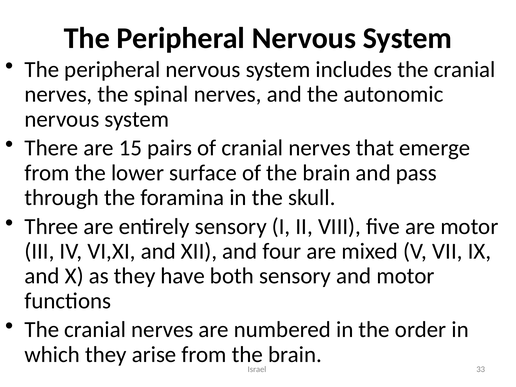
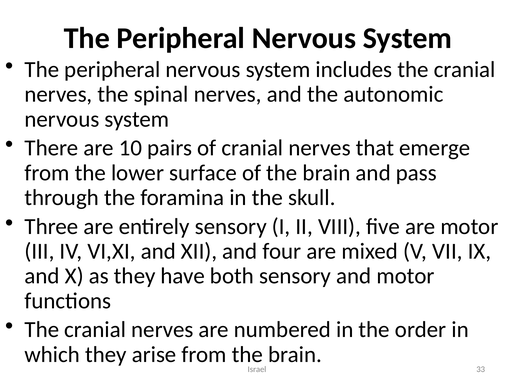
15: 15 -> 10
